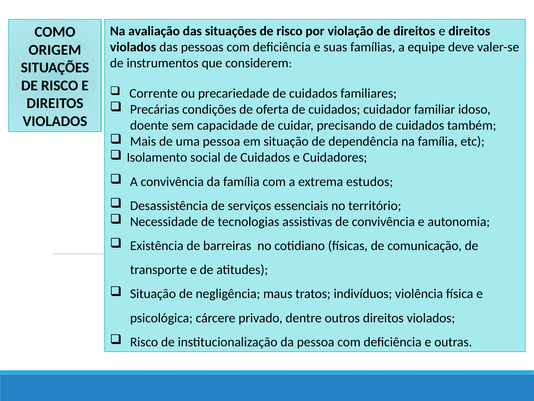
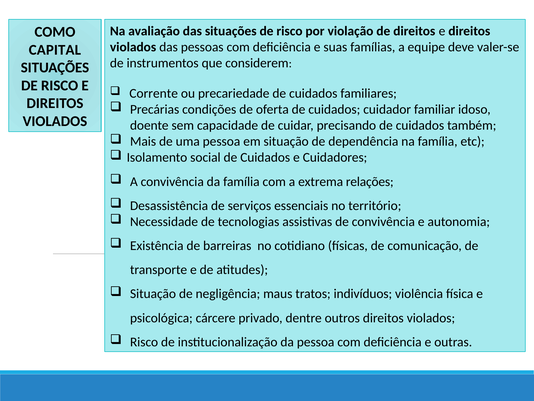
ORIGEM: ORIGEM -> CAPITAL
estudos: estudos -> relações
